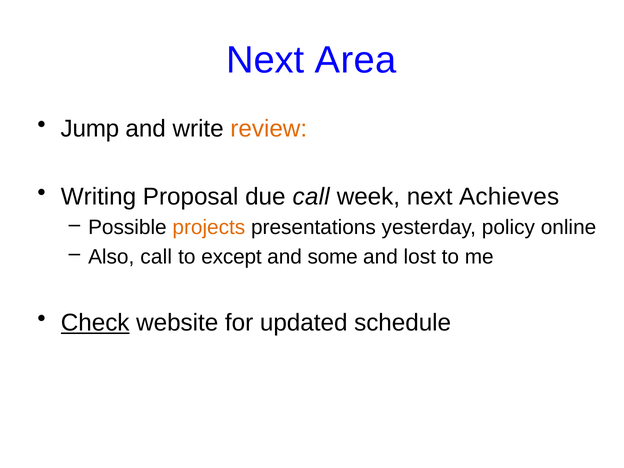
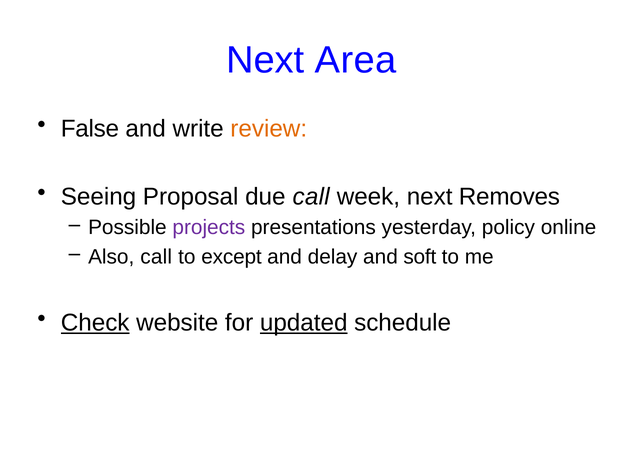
Jump: Jump -> False
Writing: Writing -> Seeing
Achieves: Achieves -> Removes
projects colour: orange -> purple
some: some -> delay
lost: lost -> soft
updated underline: none -> present
